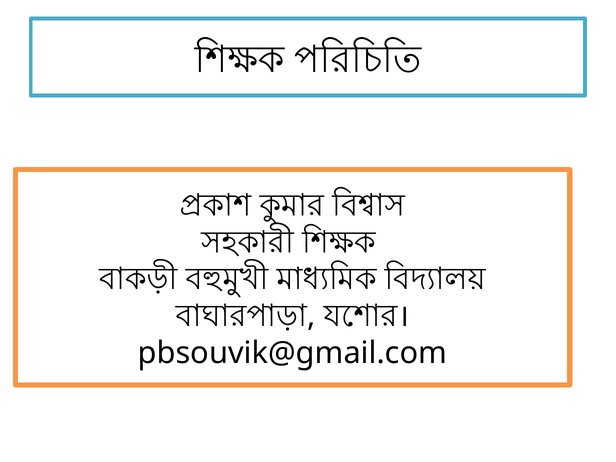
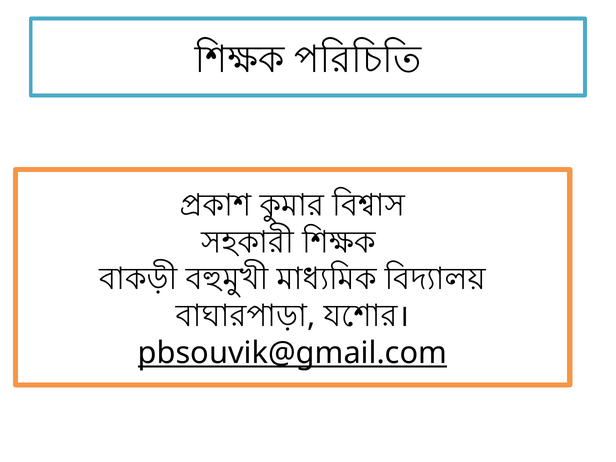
pbsouvik@gmail.com underline: none -> present
